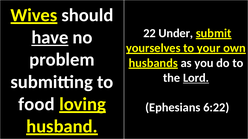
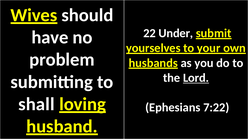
have underline: present -> none
food: food -> shall
6:22: 6:22 -> 7:22
